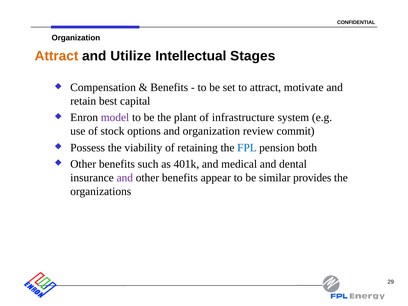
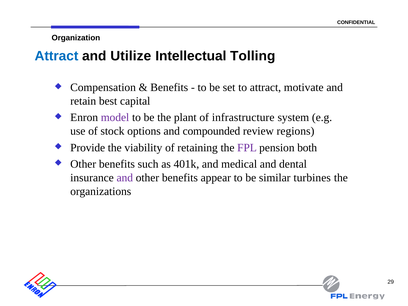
Attract at (56, 56) colour: orange -> blue
Stages: Stages -> Tolling
and organization: organization -> compounded
commit: commit -> regions
Possess: Possess -> Provide
FPL colour: blue -> purple
provides: provides -> turbines
